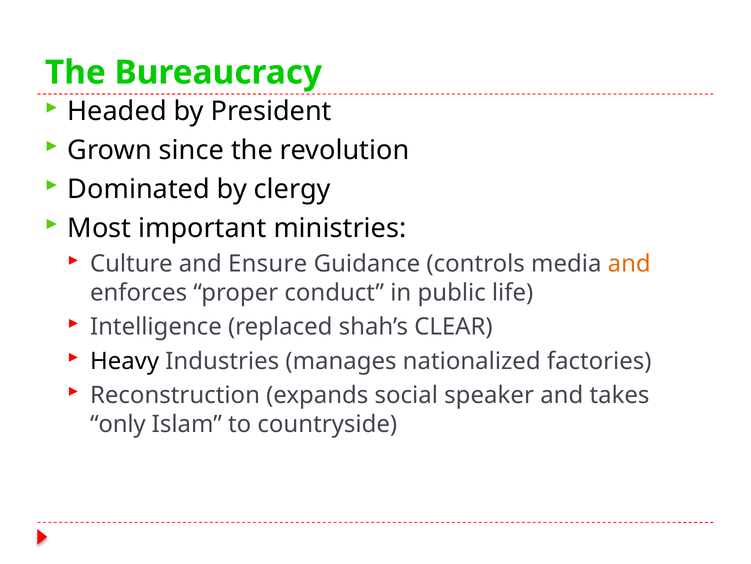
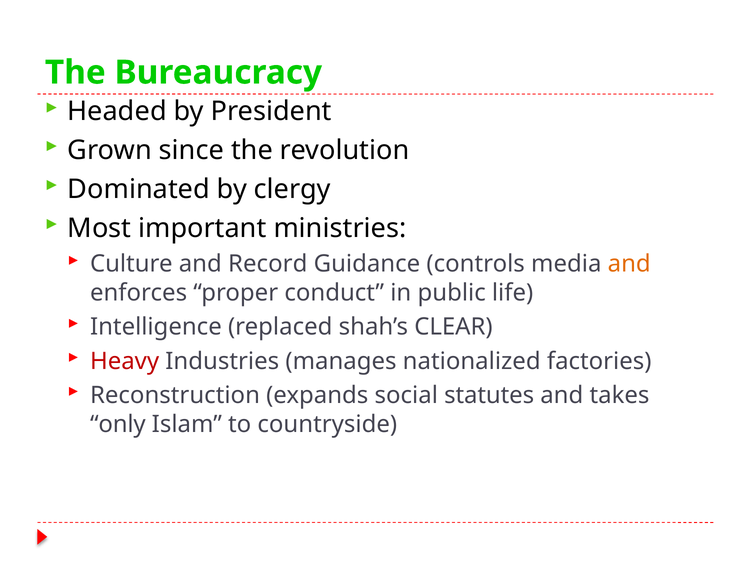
Ensure: Ensure -> Record
Heavy colour: black -> red
speaker: speaker -> statutes
